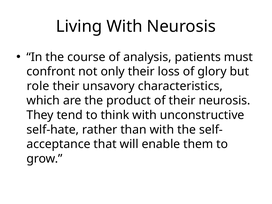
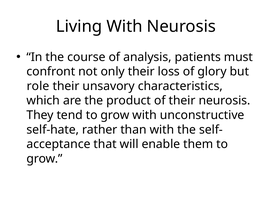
tend to think: think -> grow
